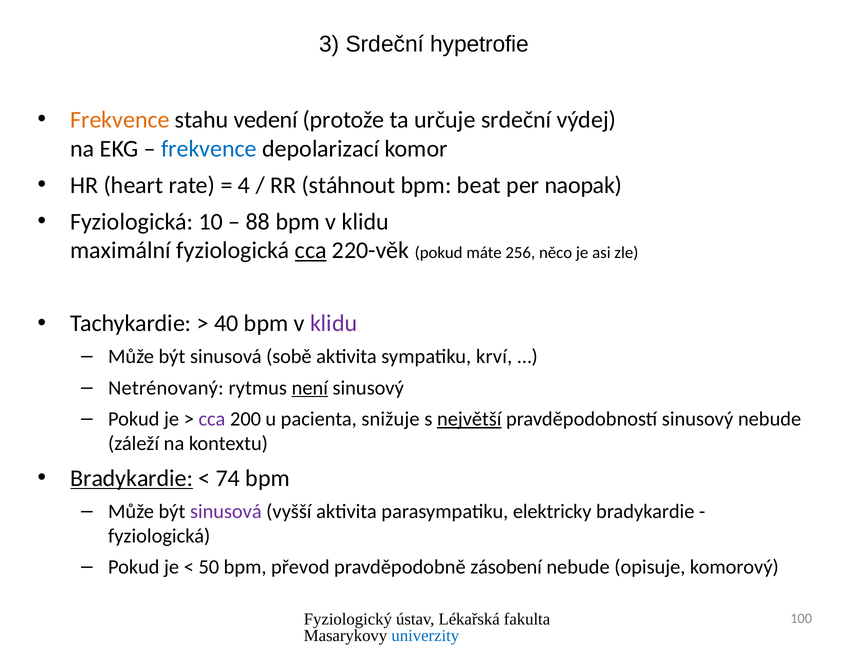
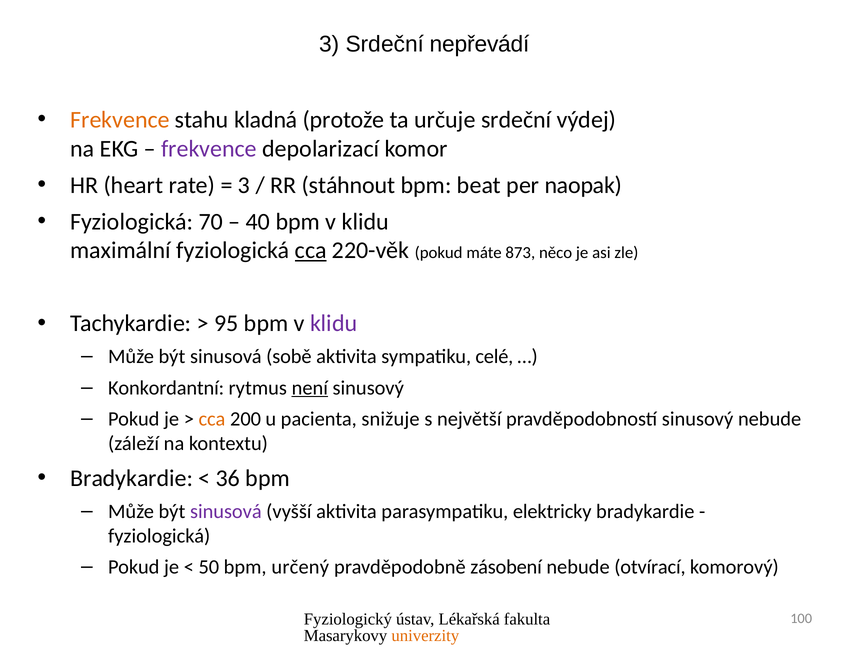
hypetrofie: hypetrofie -> nepřevádí
vedení: vedení -> kladná
frekvence at (209, 149) colour: blue -> purple
4 at (244, 185): 4 -> 3
10: 10 -> 70
88: 88 -> 40
256: 256 -> 873
40: 40 -> 95
krví: krví -> celé
Netrénovaný: Netrénovaný -> Konkordantní
cca at (212, 419) colour: purple -> orange
největší underline: present -> none
Bradykardie at (132, 478) underline: present -> none
74: 74 -> 36
převod: převod -> určený
opisuje: opisuje -> otvírací
univerzity colour: blue -> orange
